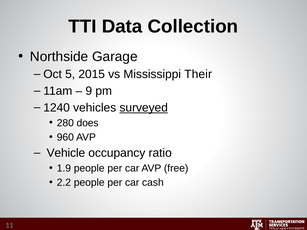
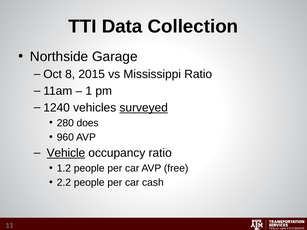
5: 5 -> 8
Mississippi Their: Their -> Ratio
9: 9 -> 1
Vehicle underline: none -> present
1.9: 1.9 -> 1.2
